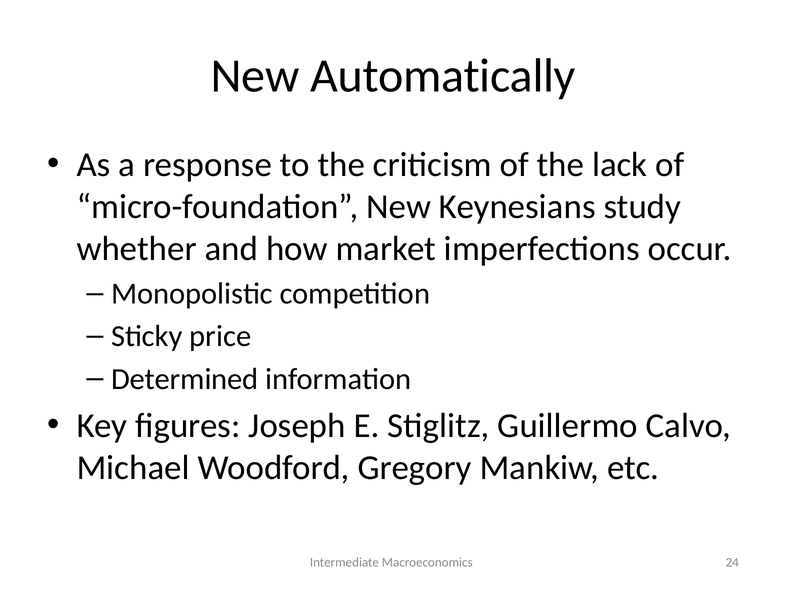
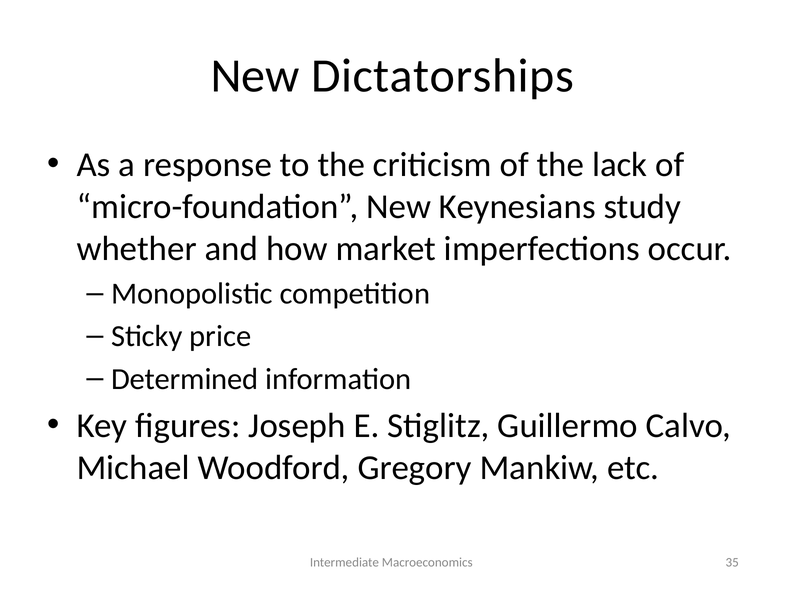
Automatically: Automatically -> Dictatorships
24: 24 -> 35
